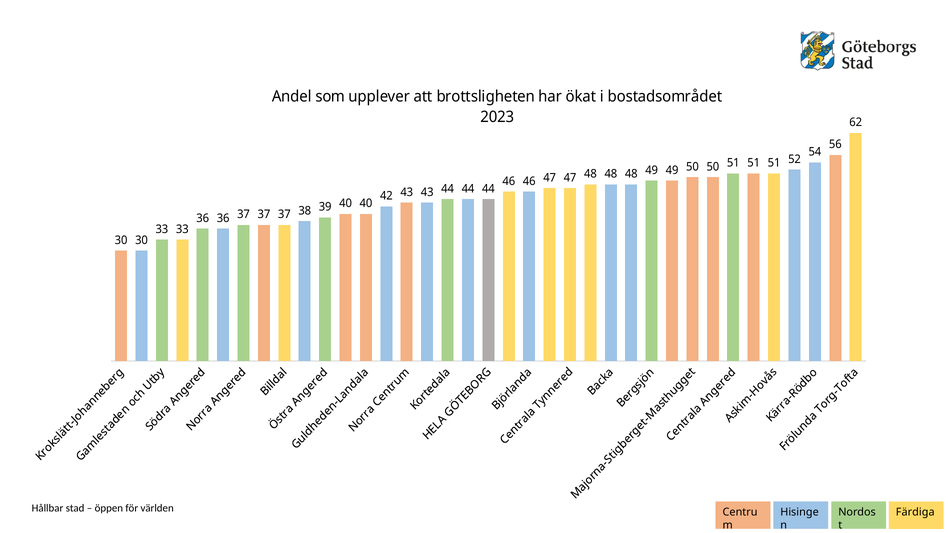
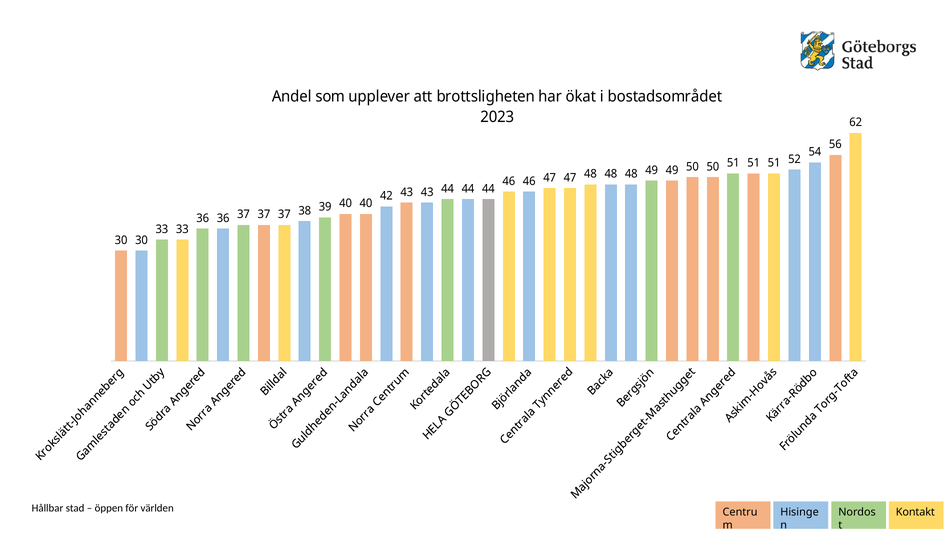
Färdiga: Färdiga -> Kontakt
